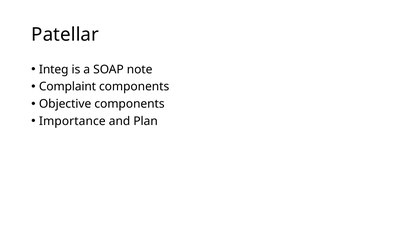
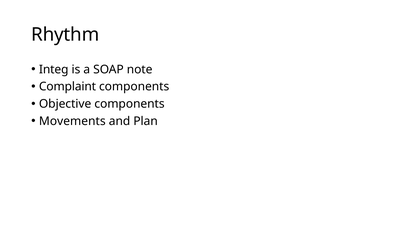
Patellar: Patellar -> Rhythm
Importance: Importance -> Movements
